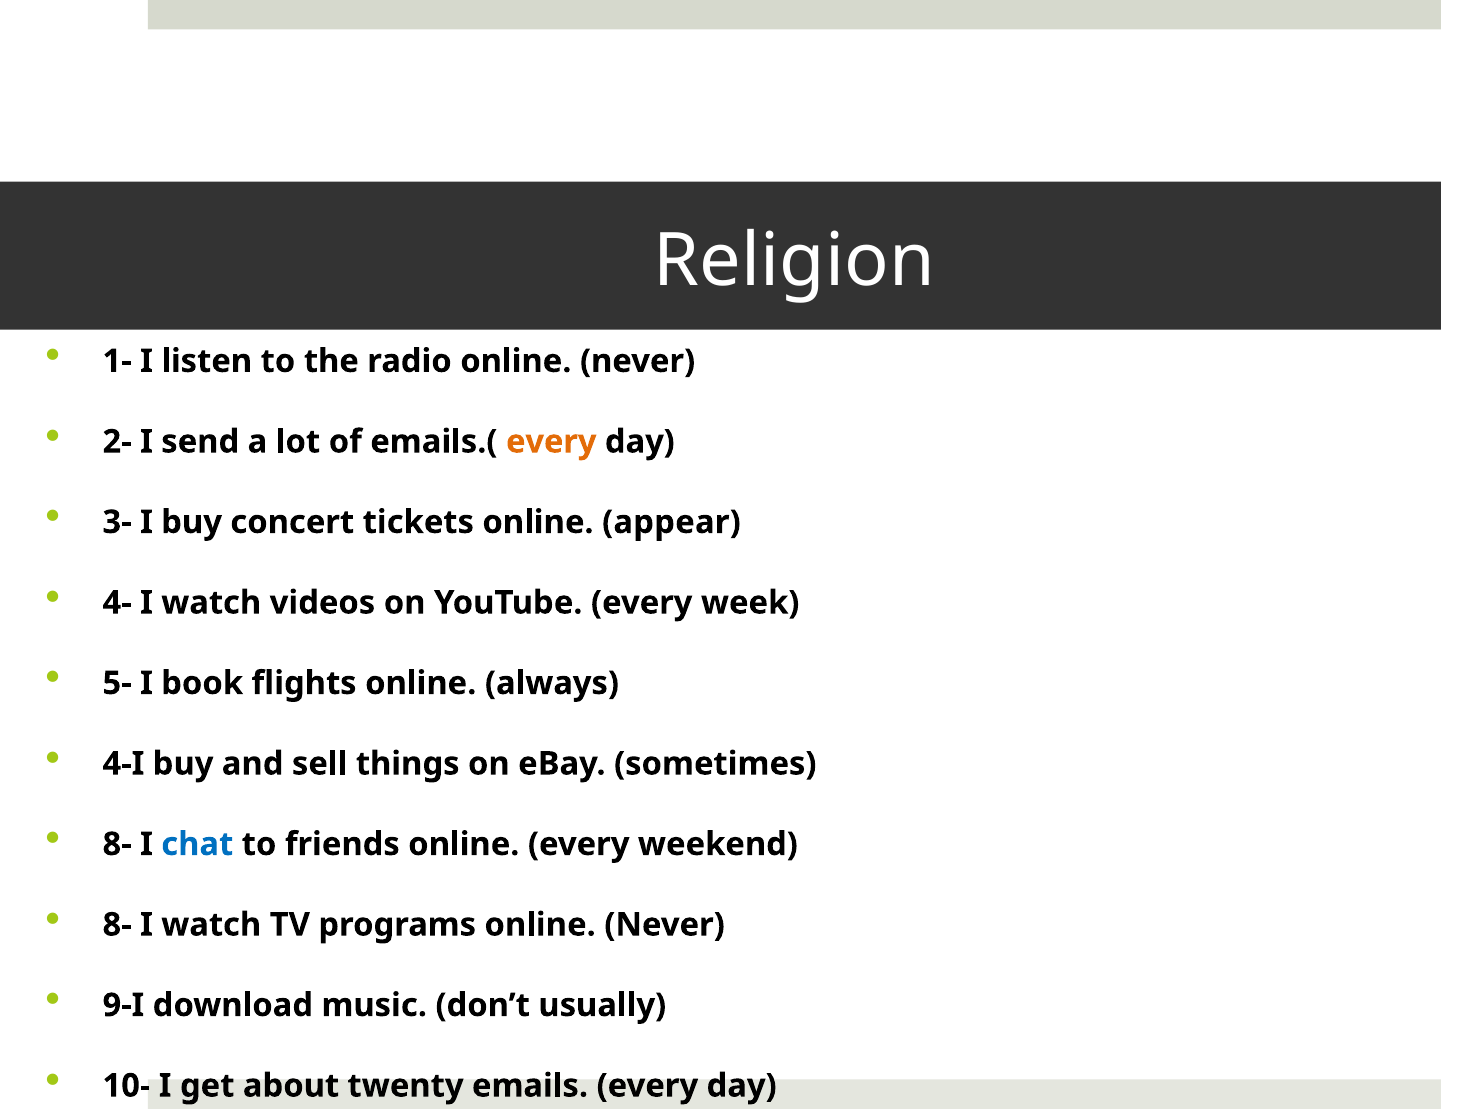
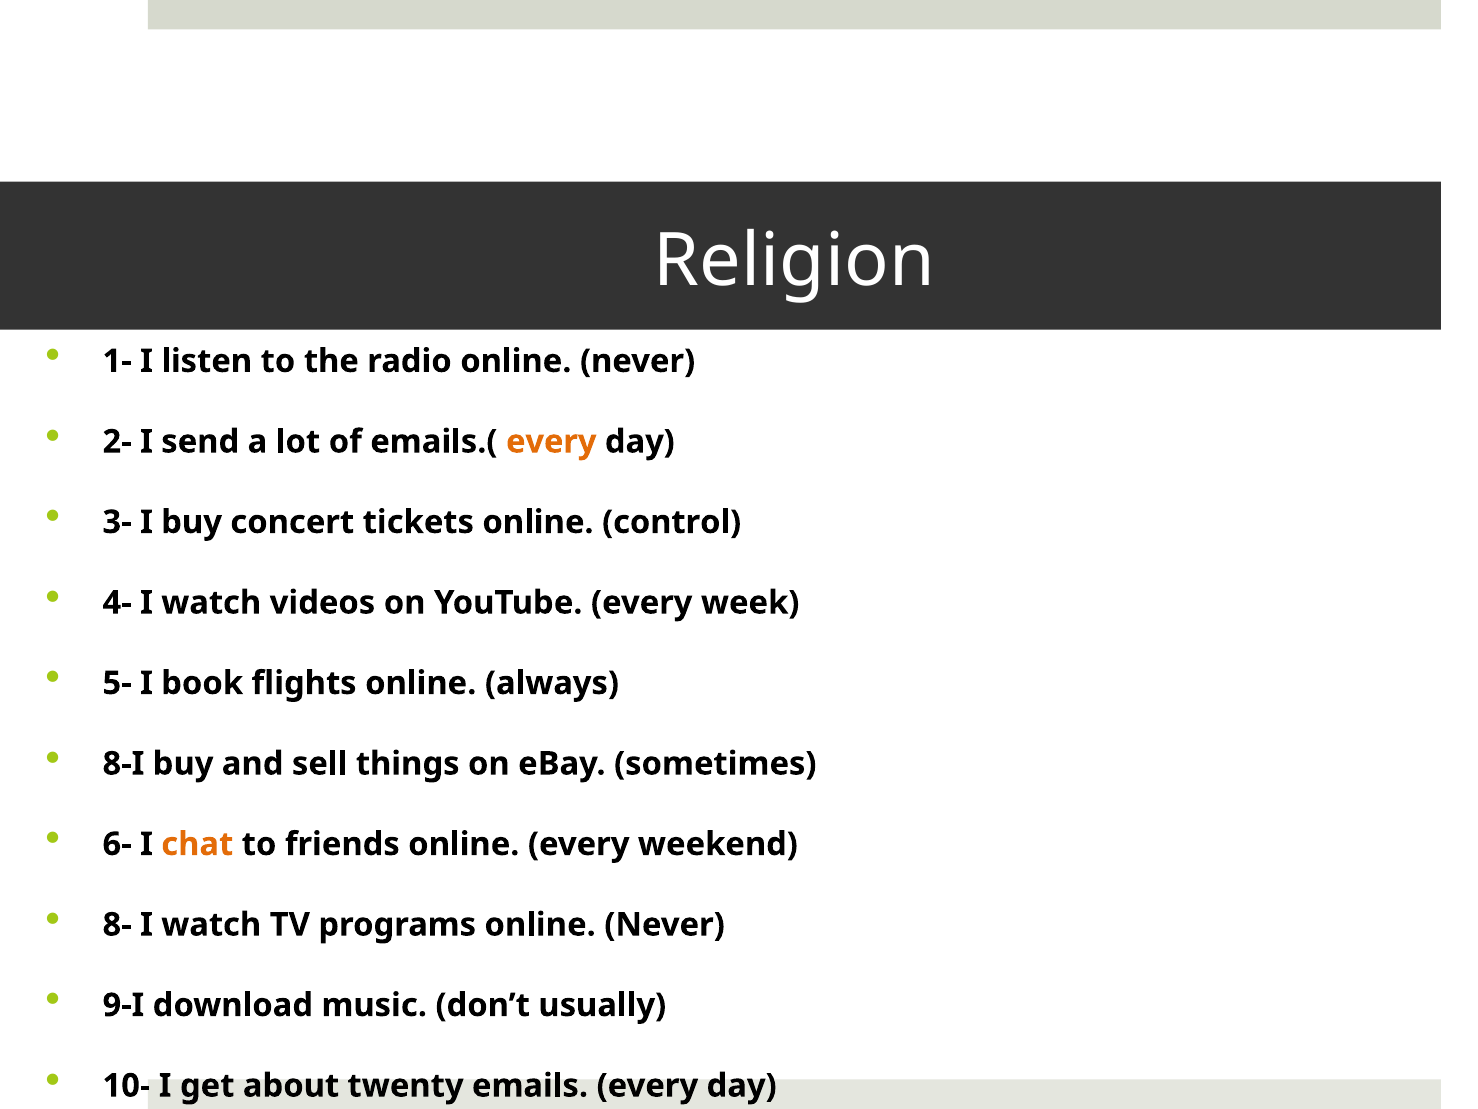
appear: appear -> control
4-I: 4-I -> 8-I
8- at (117, 844): 8- -> 6-
chat colour: blue -> orange
